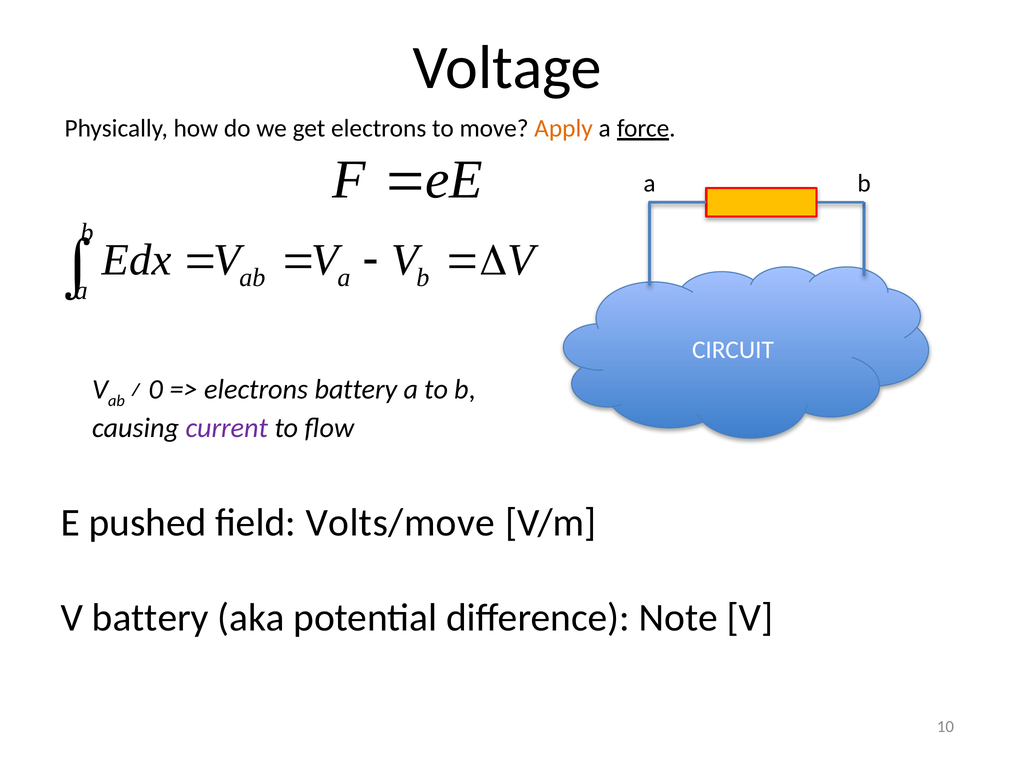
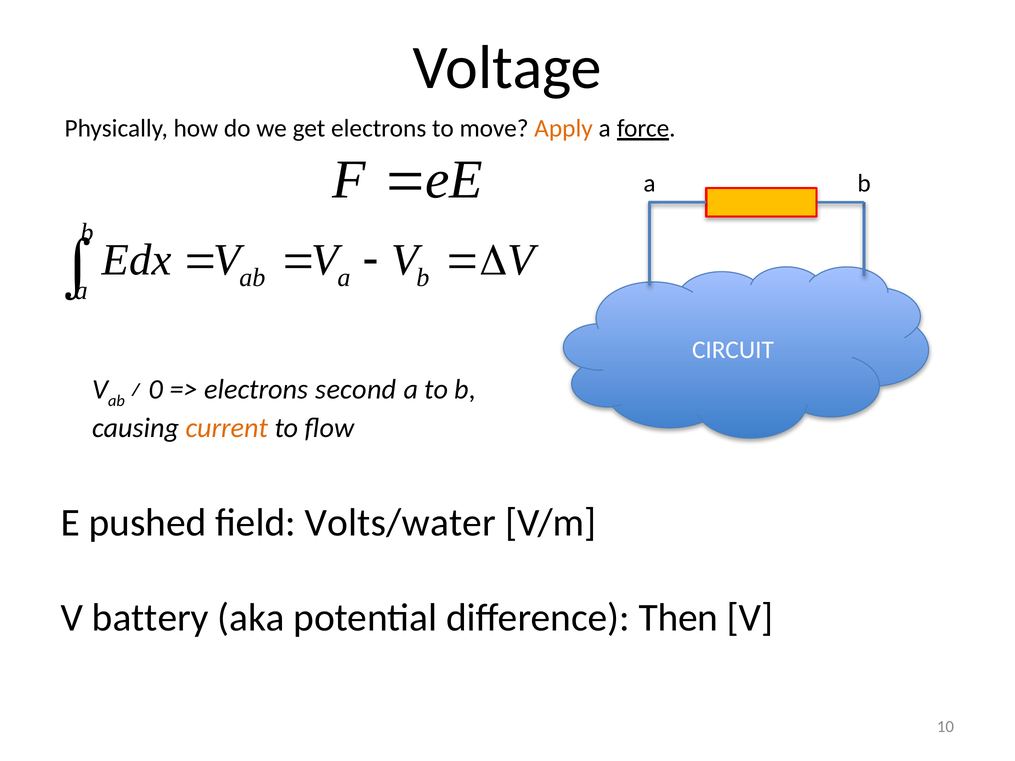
electrons battery: battery -> second
current colour: purple -> orange
Volts/move: Volts/move -> Volts/water
Note: Note -> Then
